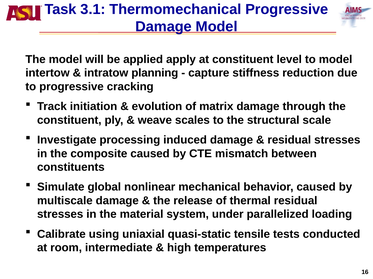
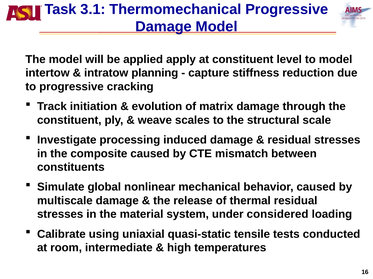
parallelized: parallelized -> considered
